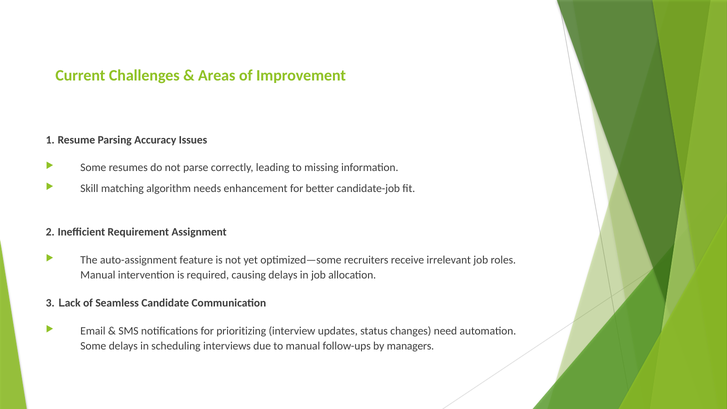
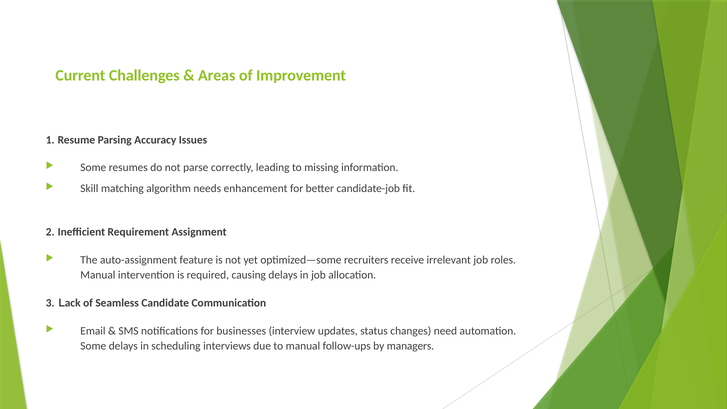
prioritizing: prioritizing -> businesses
